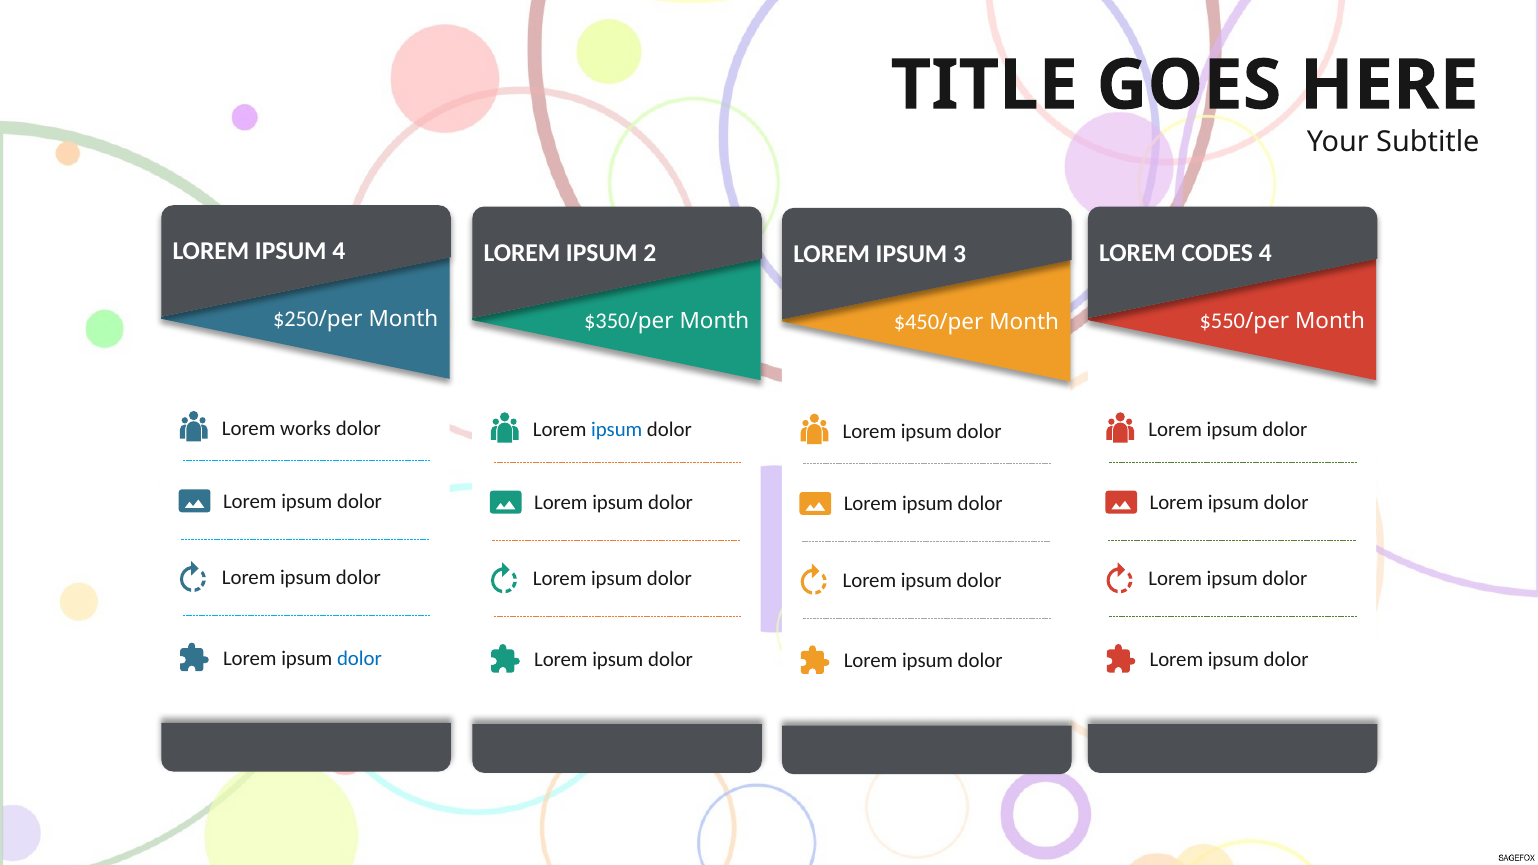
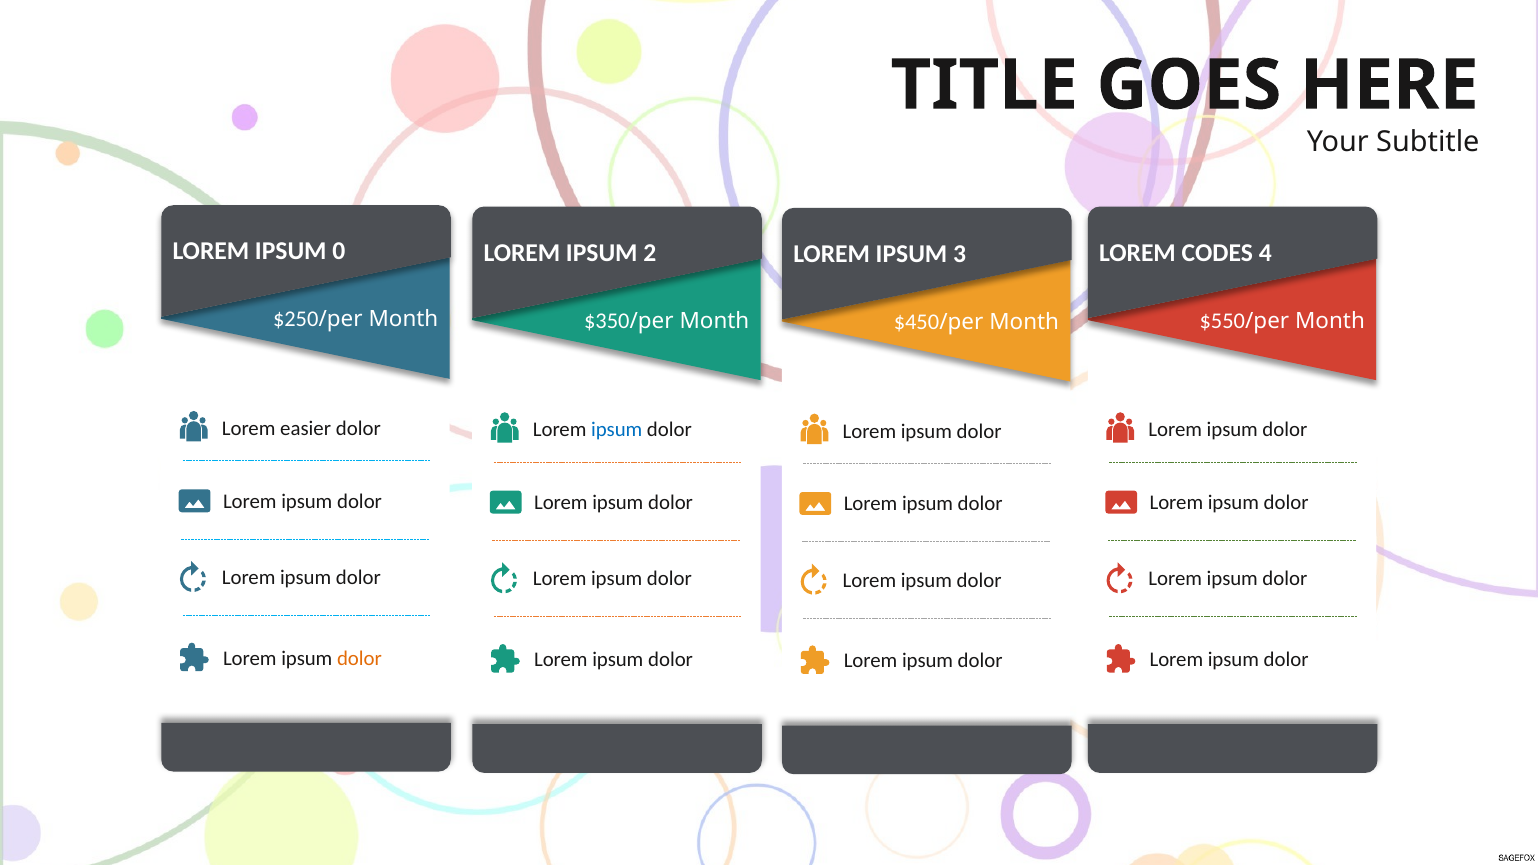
IPSUM 4: 4 -> 0
works: works -> easier
dolor at (360, 658) colour: blue -> orange
